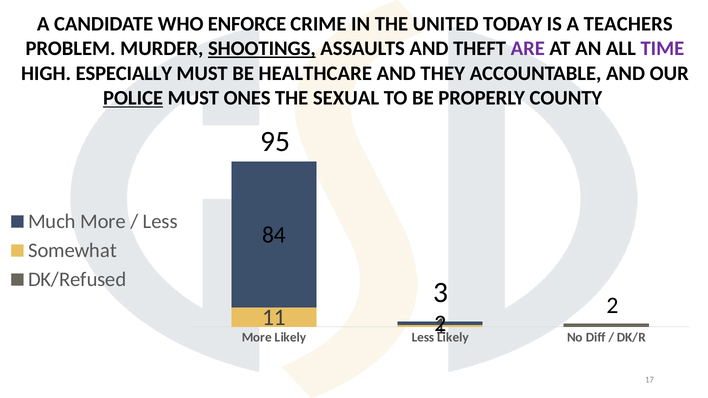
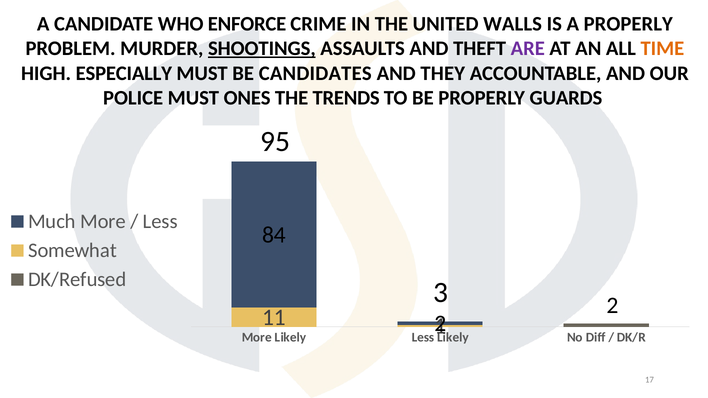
TODAY: TODAY -> WALLS
A TEACHERS: TEACHERS -> PROPERLY
TIME colour: purple -> orange
HEALTHCARE: HEALTHCARE -> CANDIDATES
POLICE underline: present -> none
SEXUAL: SEXUAL -> TRENDS
COUNTY: COUNTY -> GUARDS
